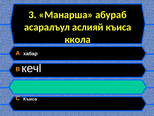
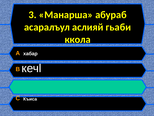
аслияй къиса: къиса -> гьаби
